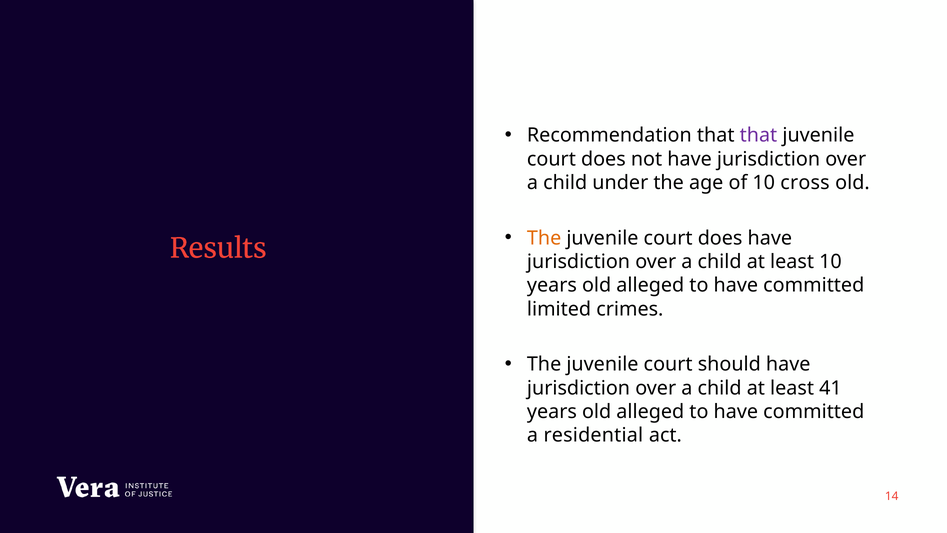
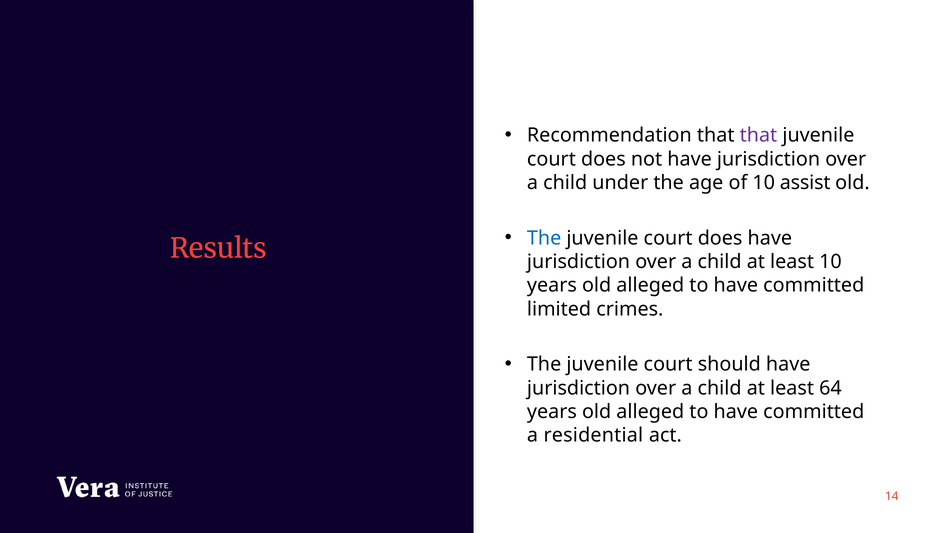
cross: cross -> assist
The at (544, 238) colour: orange -> blue
41: 41 -> 64
